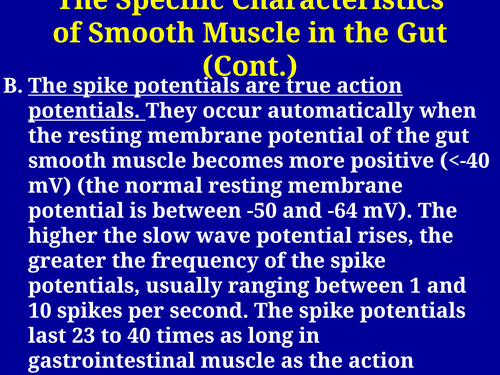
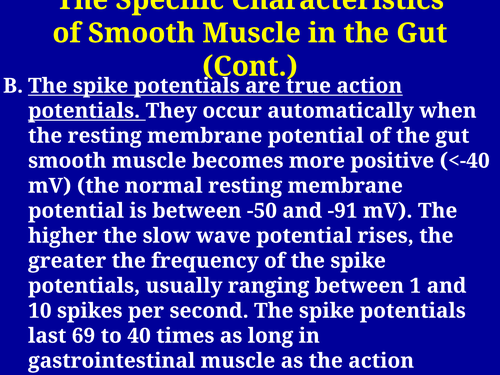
-64: -64 -> -91
23: 23 -> 69
